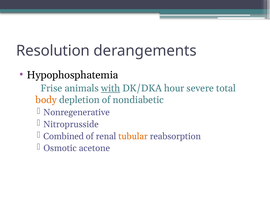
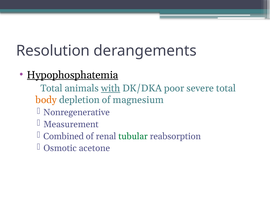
Hypophosphatemia underline: none -> present
Frise at (51, 88): Frise -> Total
hour: hour -> poor
nondiabetic: nondiabetic -> magnesium
Nitroprusside: Nitroprusside -> Measurement
tubular colour: orange -> green
